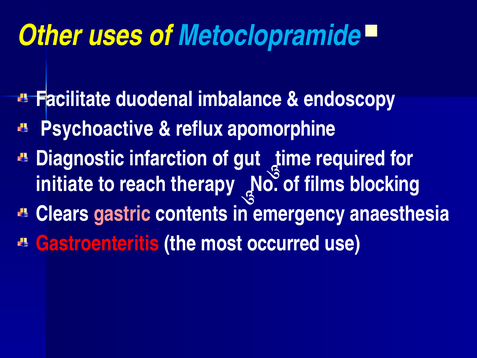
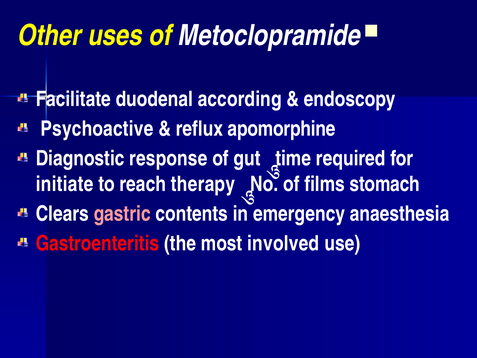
Metoclopramide colour: light blue -> white
imbalance: imbalance -> according
infarction: infarction -> response
blocking: blocking -> stomach
occurred: occurred -> involved
